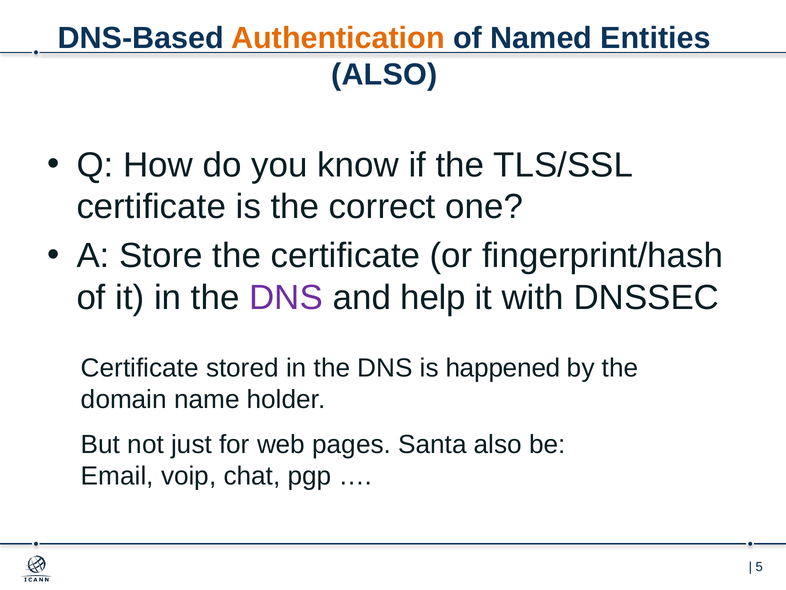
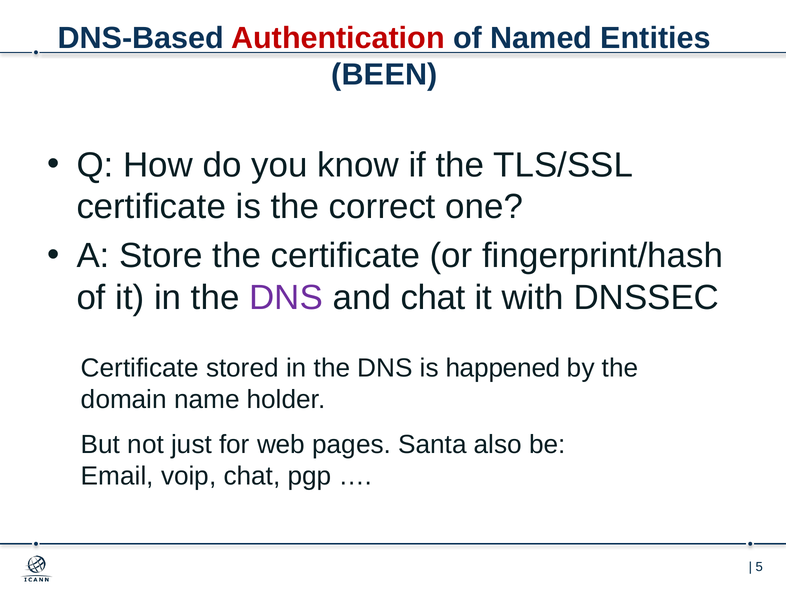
Authentication colour: orange -> red
ALSO at (384, 75): ALSO -> BEEN
and help: help -> chat
